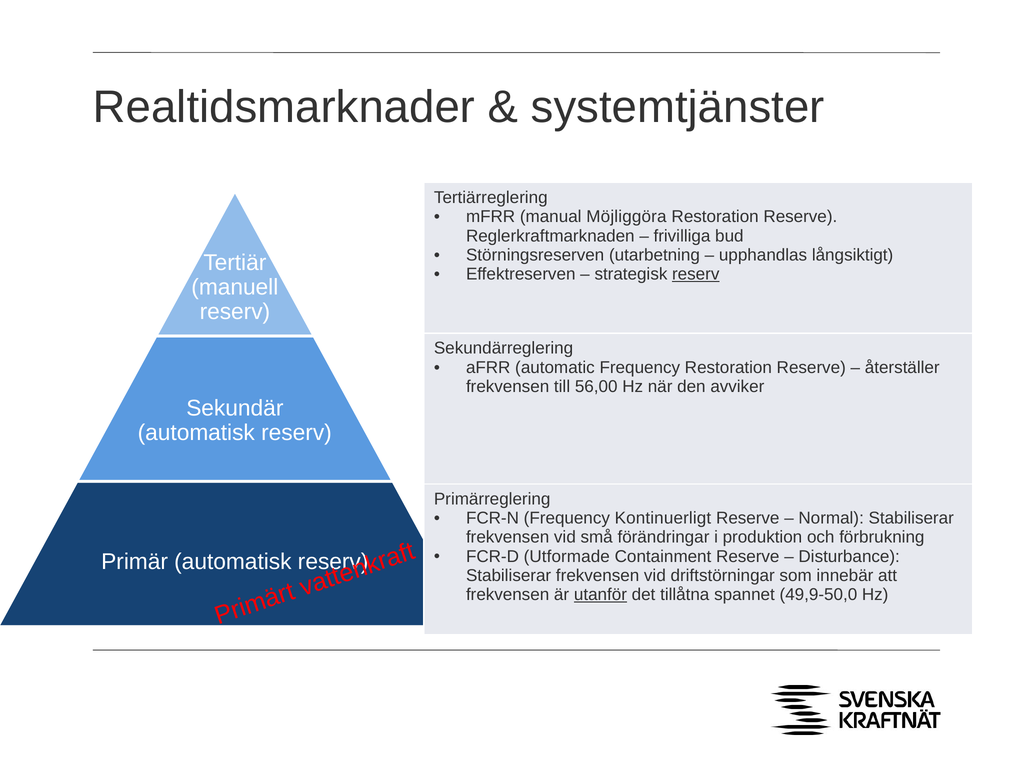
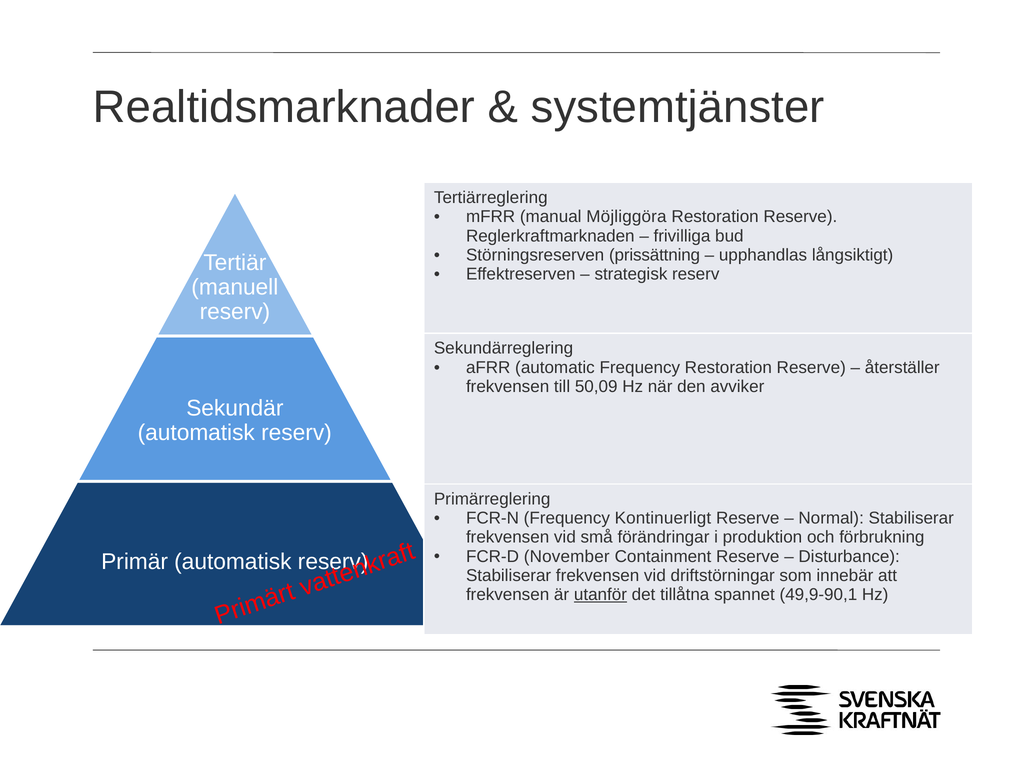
utarbetning: utarbetning -> prissättning
reserv at (696, 274) underline: present -> none
56,00: 56,00 -> 50,09
Utformade: Utformade -> November
49,9-50,0: 49,9-50,0 -> 49,9-90,1
